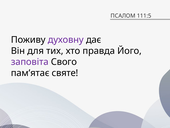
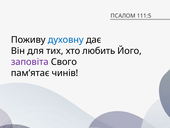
духовну colour: purple -> blue
правда: правда -> любить
святе: святе -> чинів
